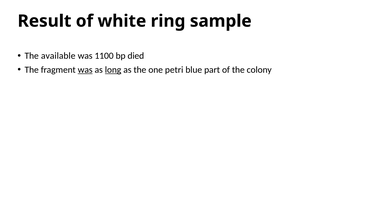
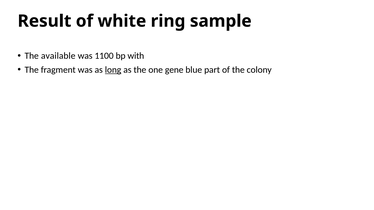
died: died -> with
was at (85, 70) underline: present -> none
petri: petri -> gene
